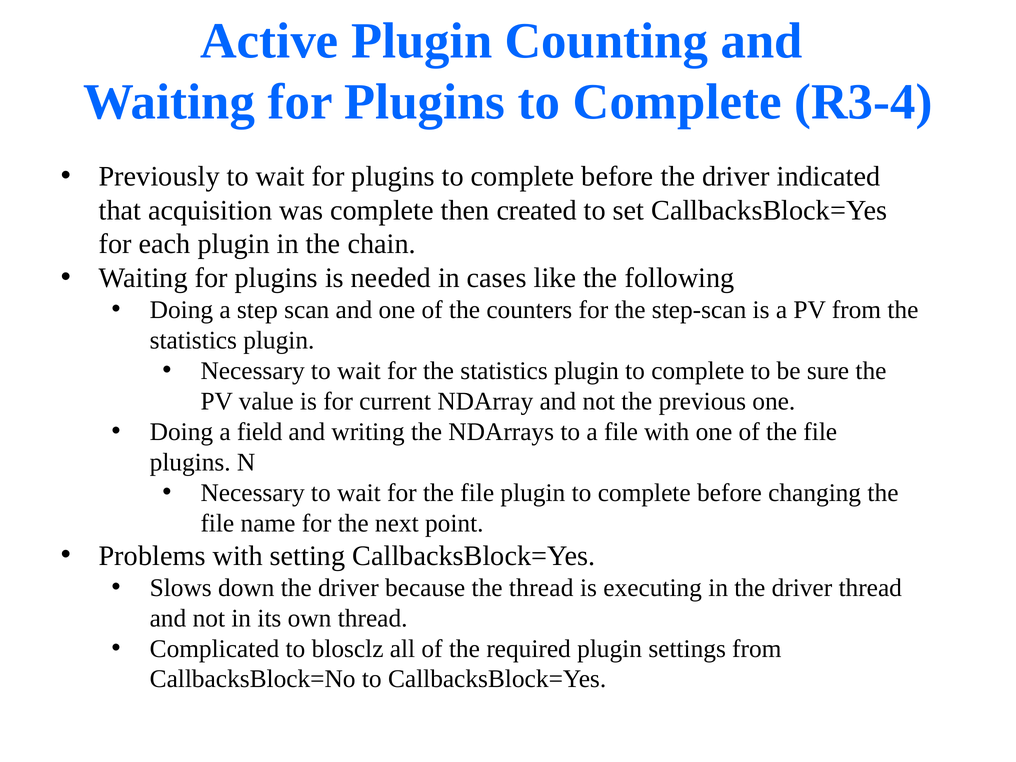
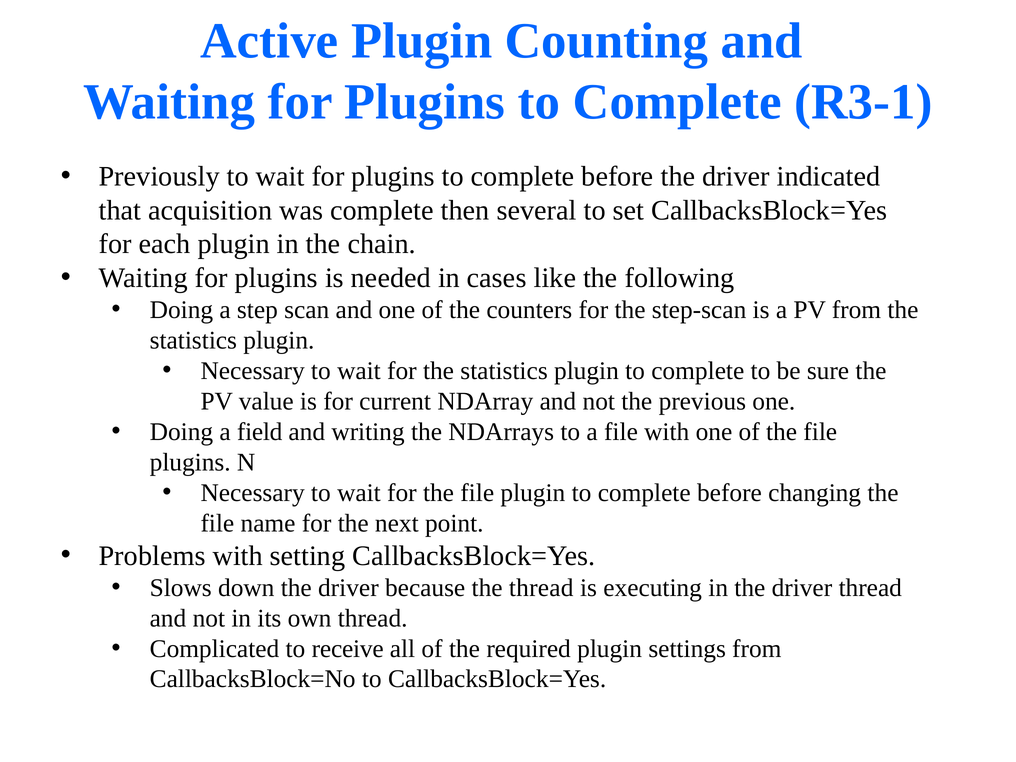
R3-4: R3-4 -> R3-1
created: created -> several
blosclz: blosclz -> receive
